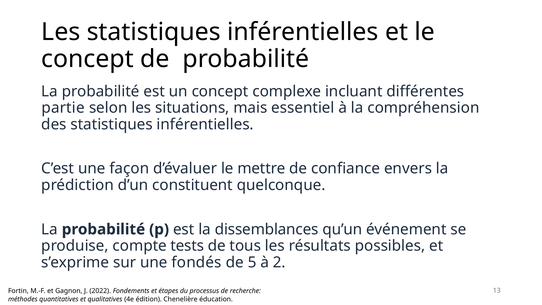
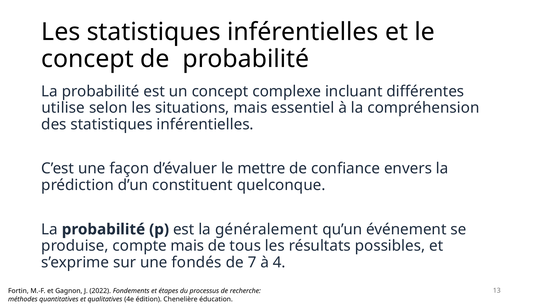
partie: partie -> utilise
dissemblances: dissemblances -> généralement
compte tests: tests -> mais
5: 5 -> 7
2: 2 -> 4
